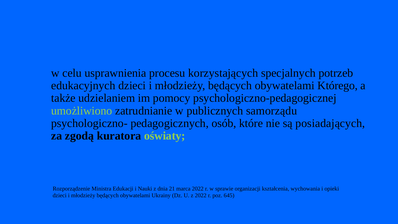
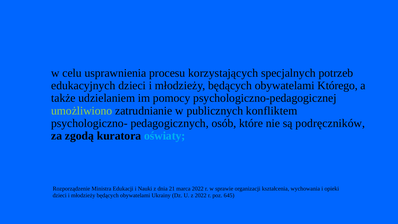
samorządu: samorządu -> konfliktem
posiadających: posiadających -> podręczników
oświaty colour: light green -> light blue
